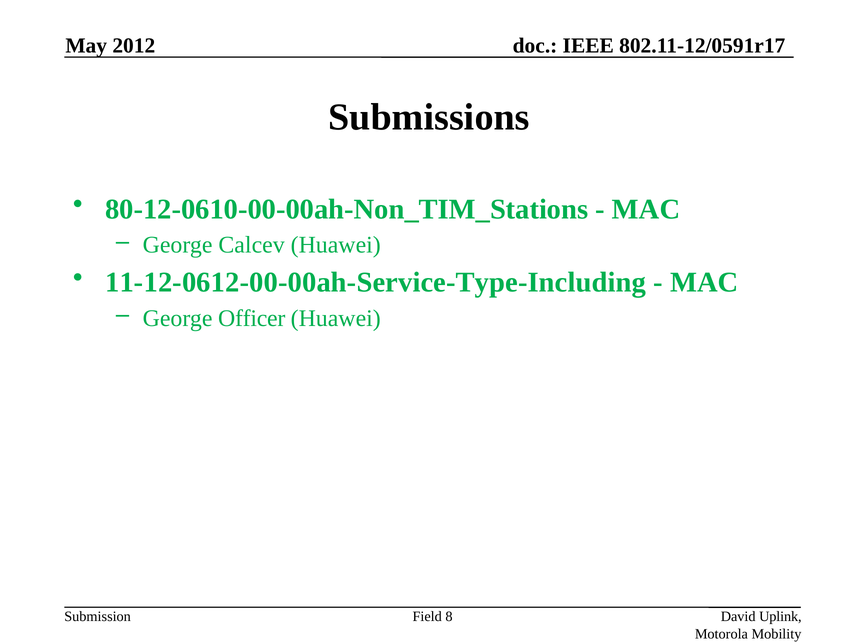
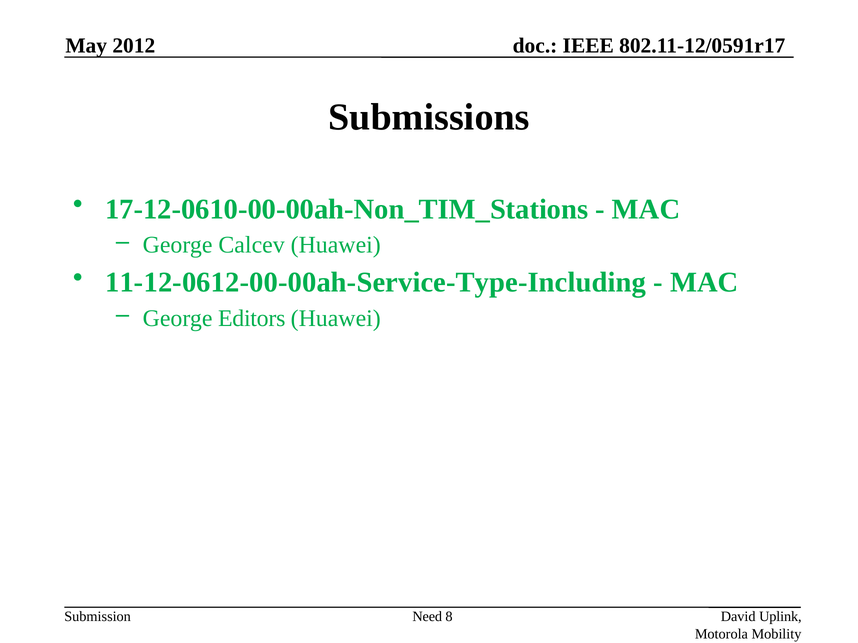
80-12-0610-00-00ah-Non_TIM_Stations: 80-12-0610-00-00ah-Non_TIM_Stations -> 17-12-0610-00-00ah-Non_TIM_Stations
Officer: Officer -> Editors
Field: Field -> Need
